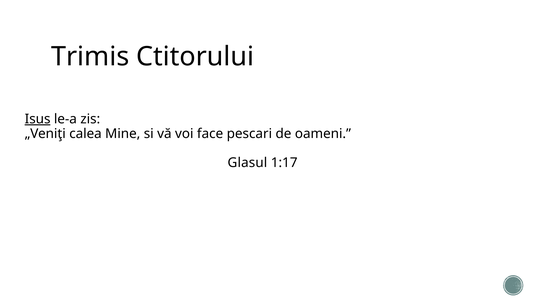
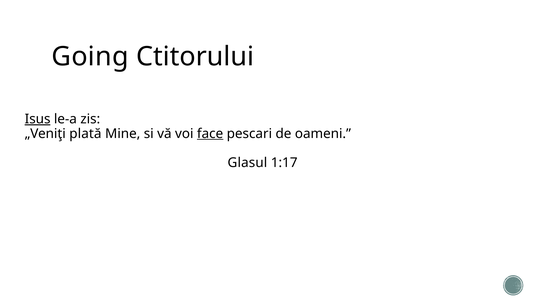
Trimis: Trimis -> Going
calea: calea -> plată
face underline: none -> present
